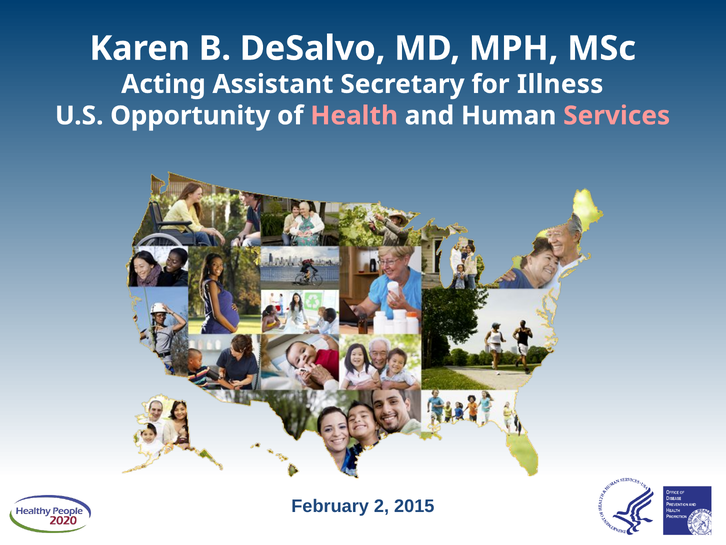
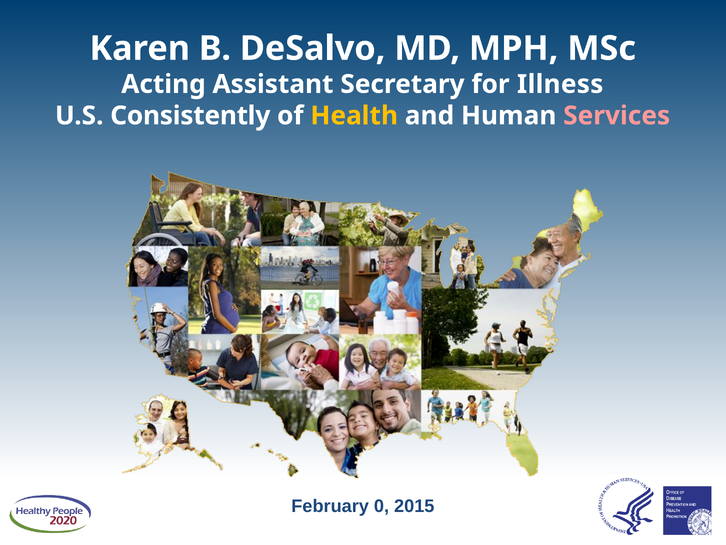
Opportunity: Opportunity -> Consistently
Health colour: pink -> yellow
2: 2 -> 0
